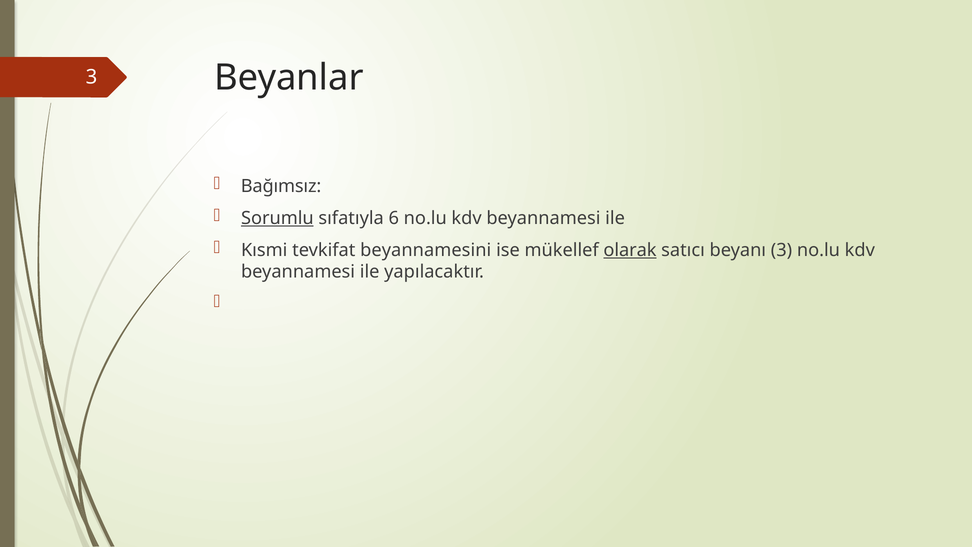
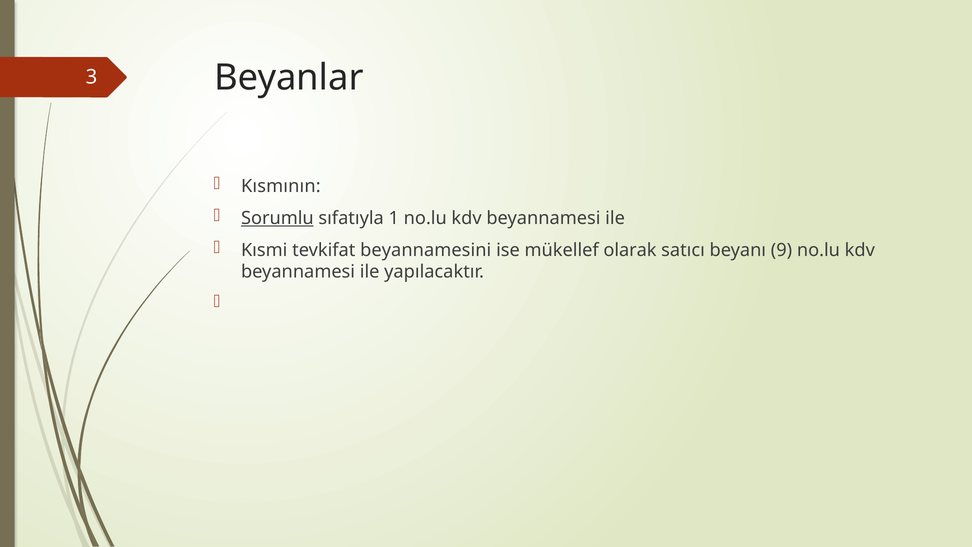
Bağımsız: Bağımsız -> Kısmının
6: 6 -> 1
olarak underline: present -> none
beyanı 3: 3 -> 9
